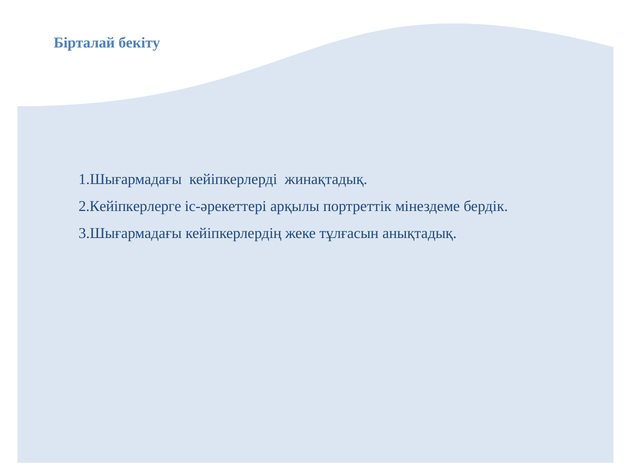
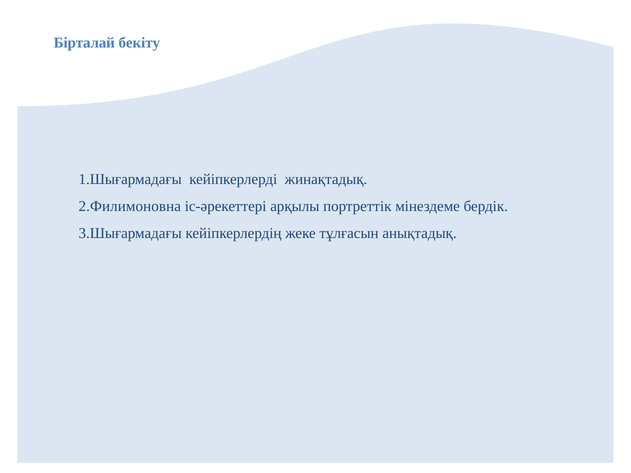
2.Кейіпкерлерге: 2.Кейіпкерлерге -> 2.Филимоновна
